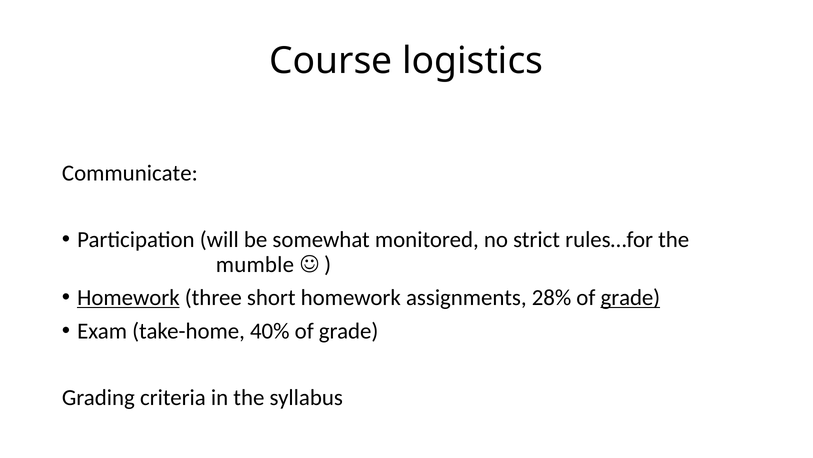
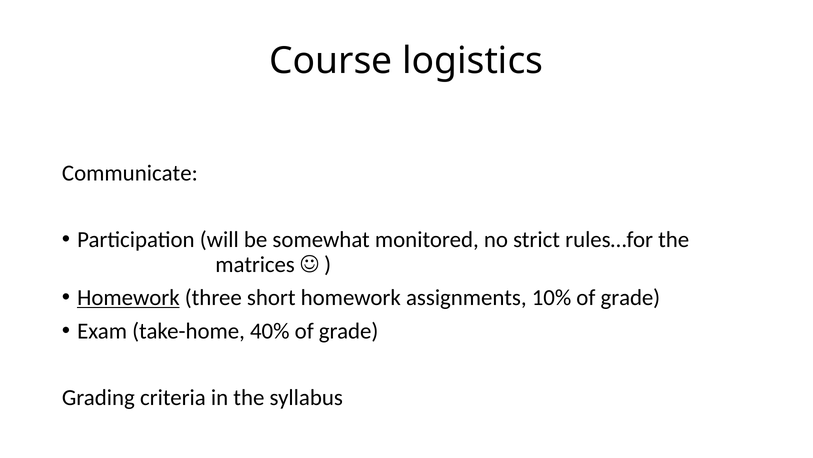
mumble: mumble -> matrices
28%: 28% -> 10%
grade at (630, 297) underline: present -> none
